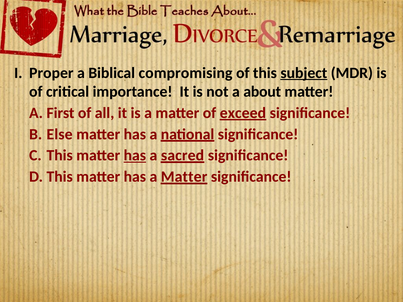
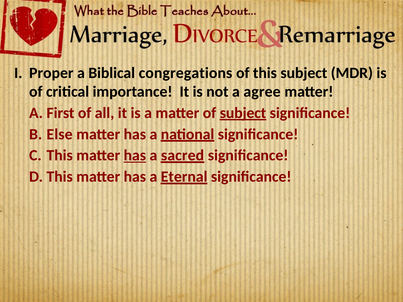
compromising: compromising -> congregations
subject at (304, 73) underline: present -> none
about: about -> agree
of exceed: exceed -> subject
has a Matter: Matter -> Eternal
